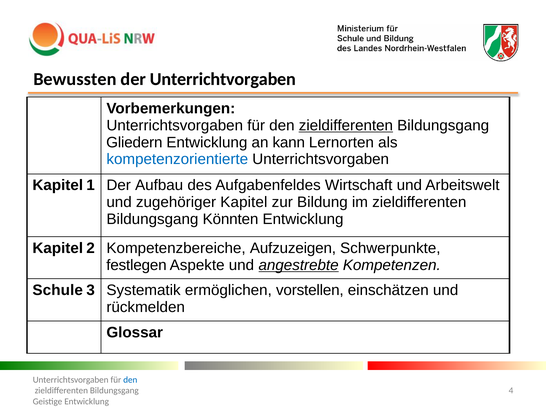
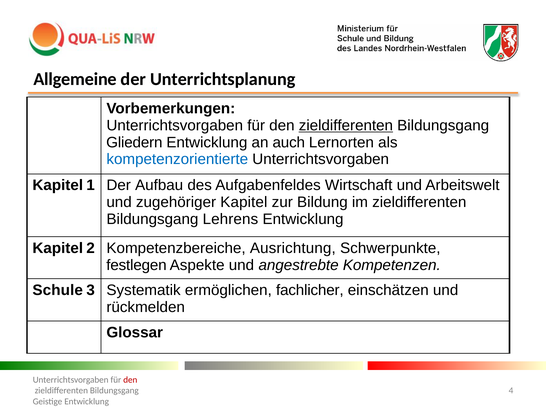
Bewussten: Bewussten -> Allgemeine
Unterrichtvorgaben: Unterrichtvorgaben -> Unterrichtsplanung
kann: kann -> auch
Könnten: Könnten -> Lehrens
Aufzuzeigen: Aufzuzeigen -> Ausrichtung
angestrebte underline: present -> none
vorstellen: vorstellen -> fachlicher
den at (130, 380) colour: blue -> red
